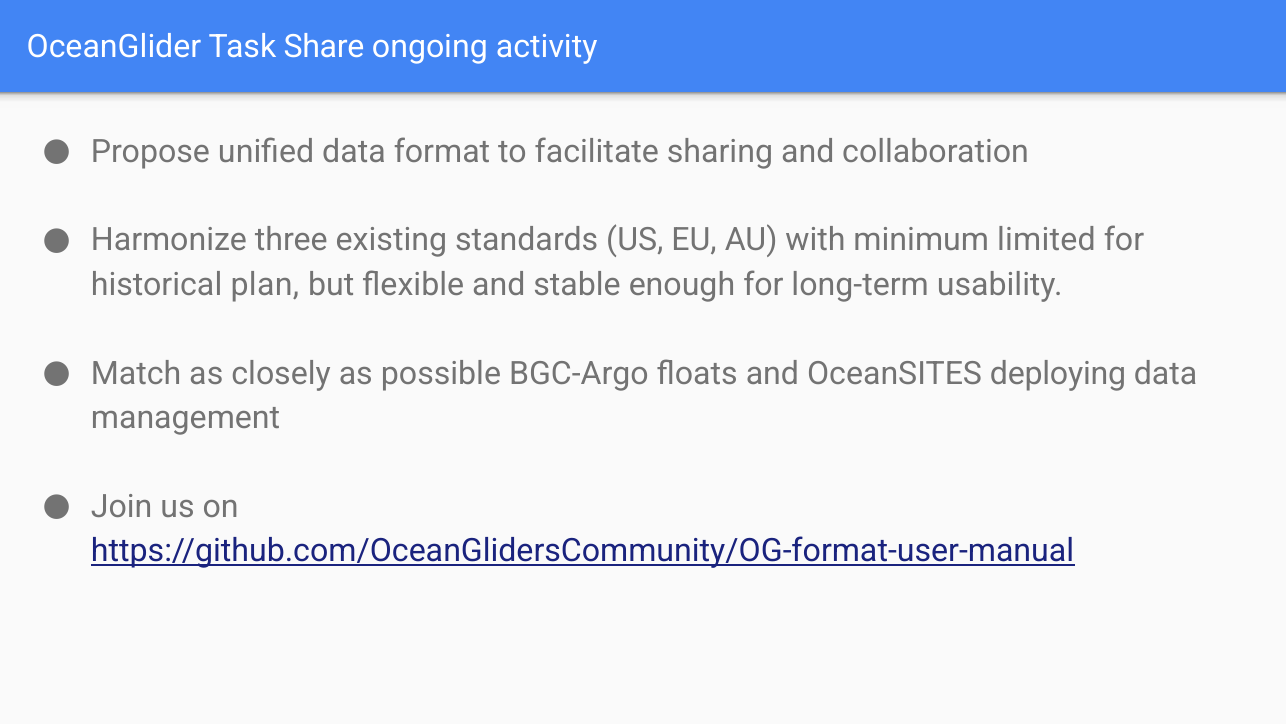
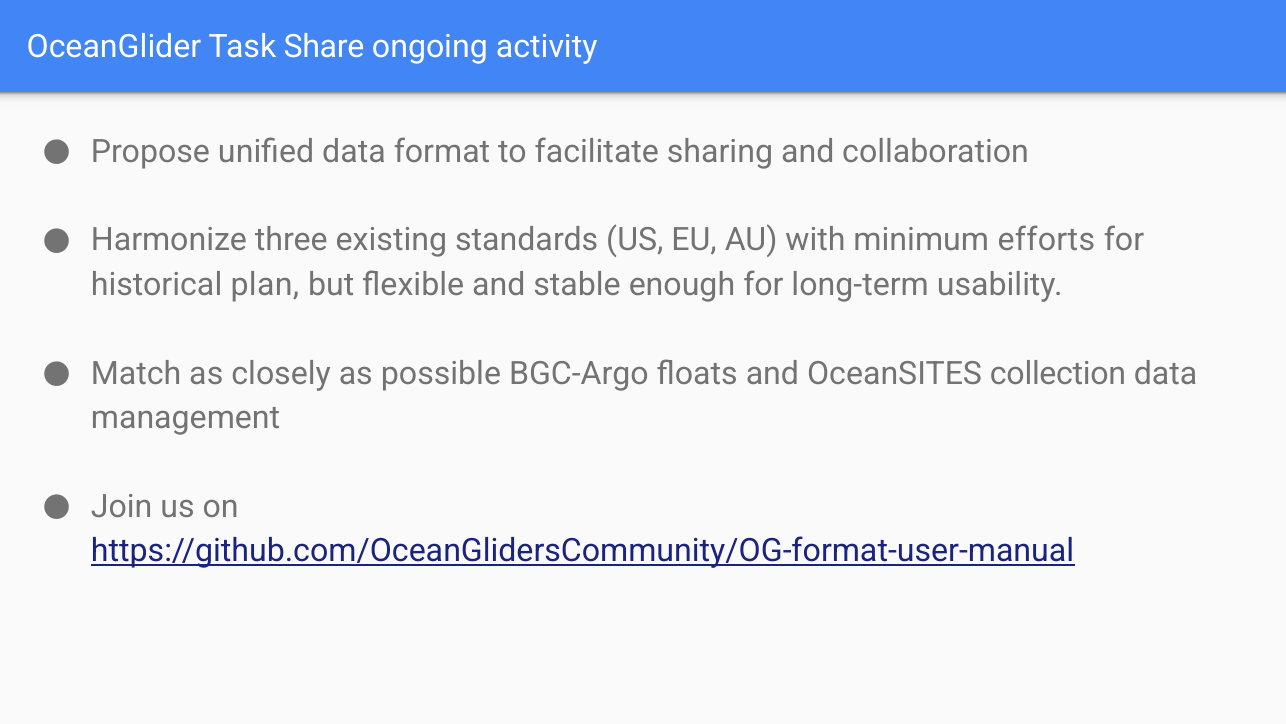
limited: limited -> efforts
deploying: deploying -> collection
